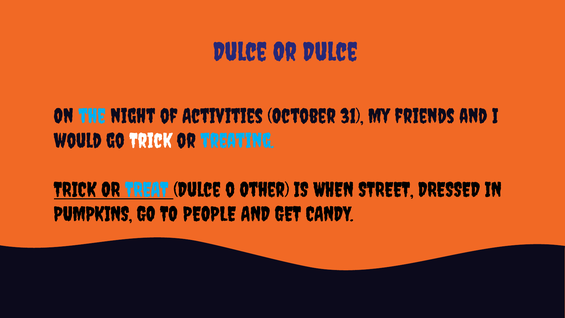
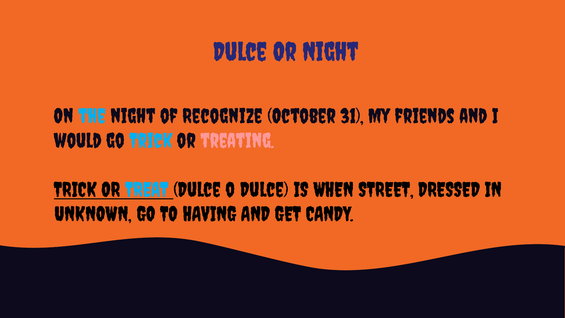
Or Dulce: Dulce -> Night
Activities: Activities -> Recognize
Trick at (151, 141) colour: white -> light blue
treating colour: light blue -> pink
o Other: Other -> Dulce
PUMPKINS: PUMPKINS -> UNKNOWN
PEOPLE: PEOPLE -> HAVING
